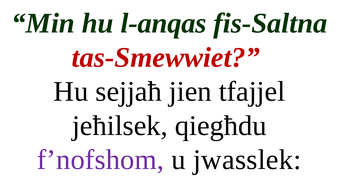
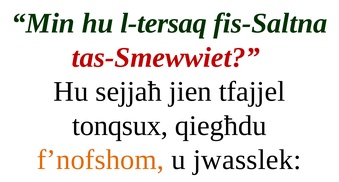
l-anqas: l-anqas -> l-tersaq
jeħilsek: jeħilsek -> tonqsux
f’nofshom colour: purple -> orange
